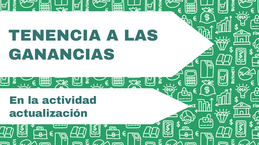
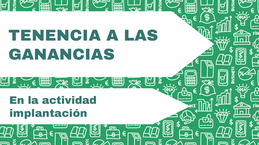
actualización: actualización -> implantación
